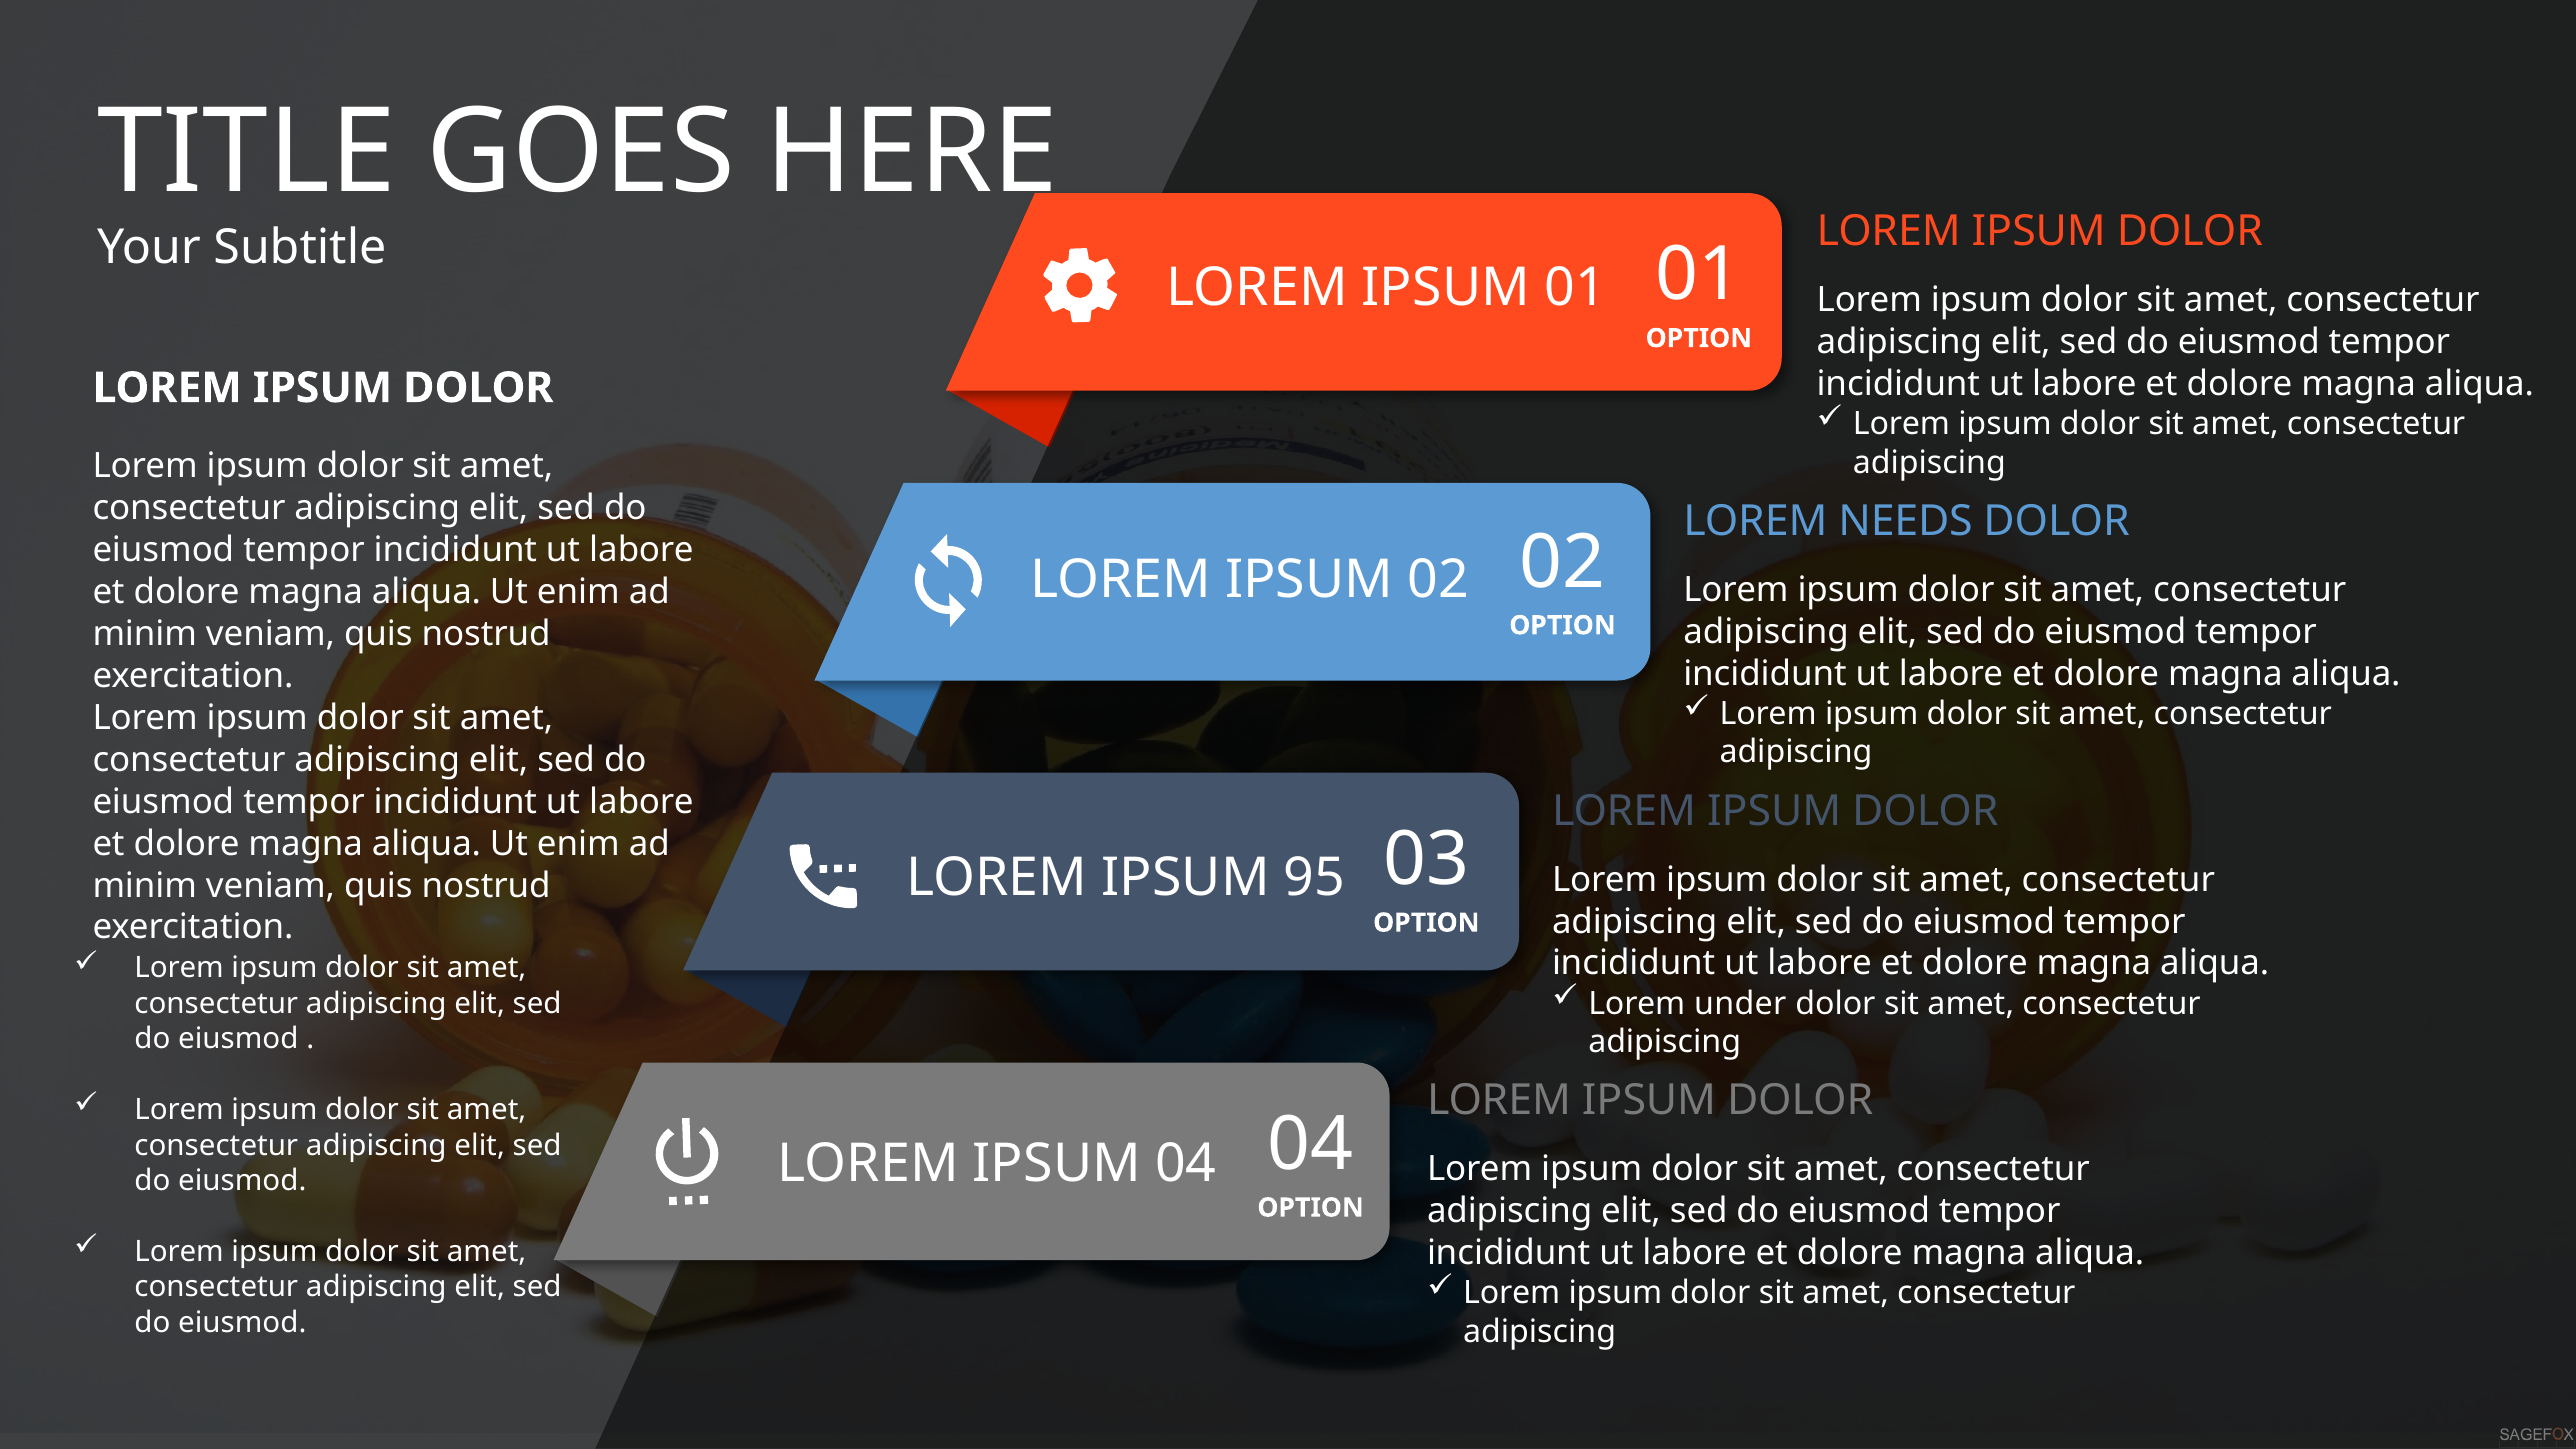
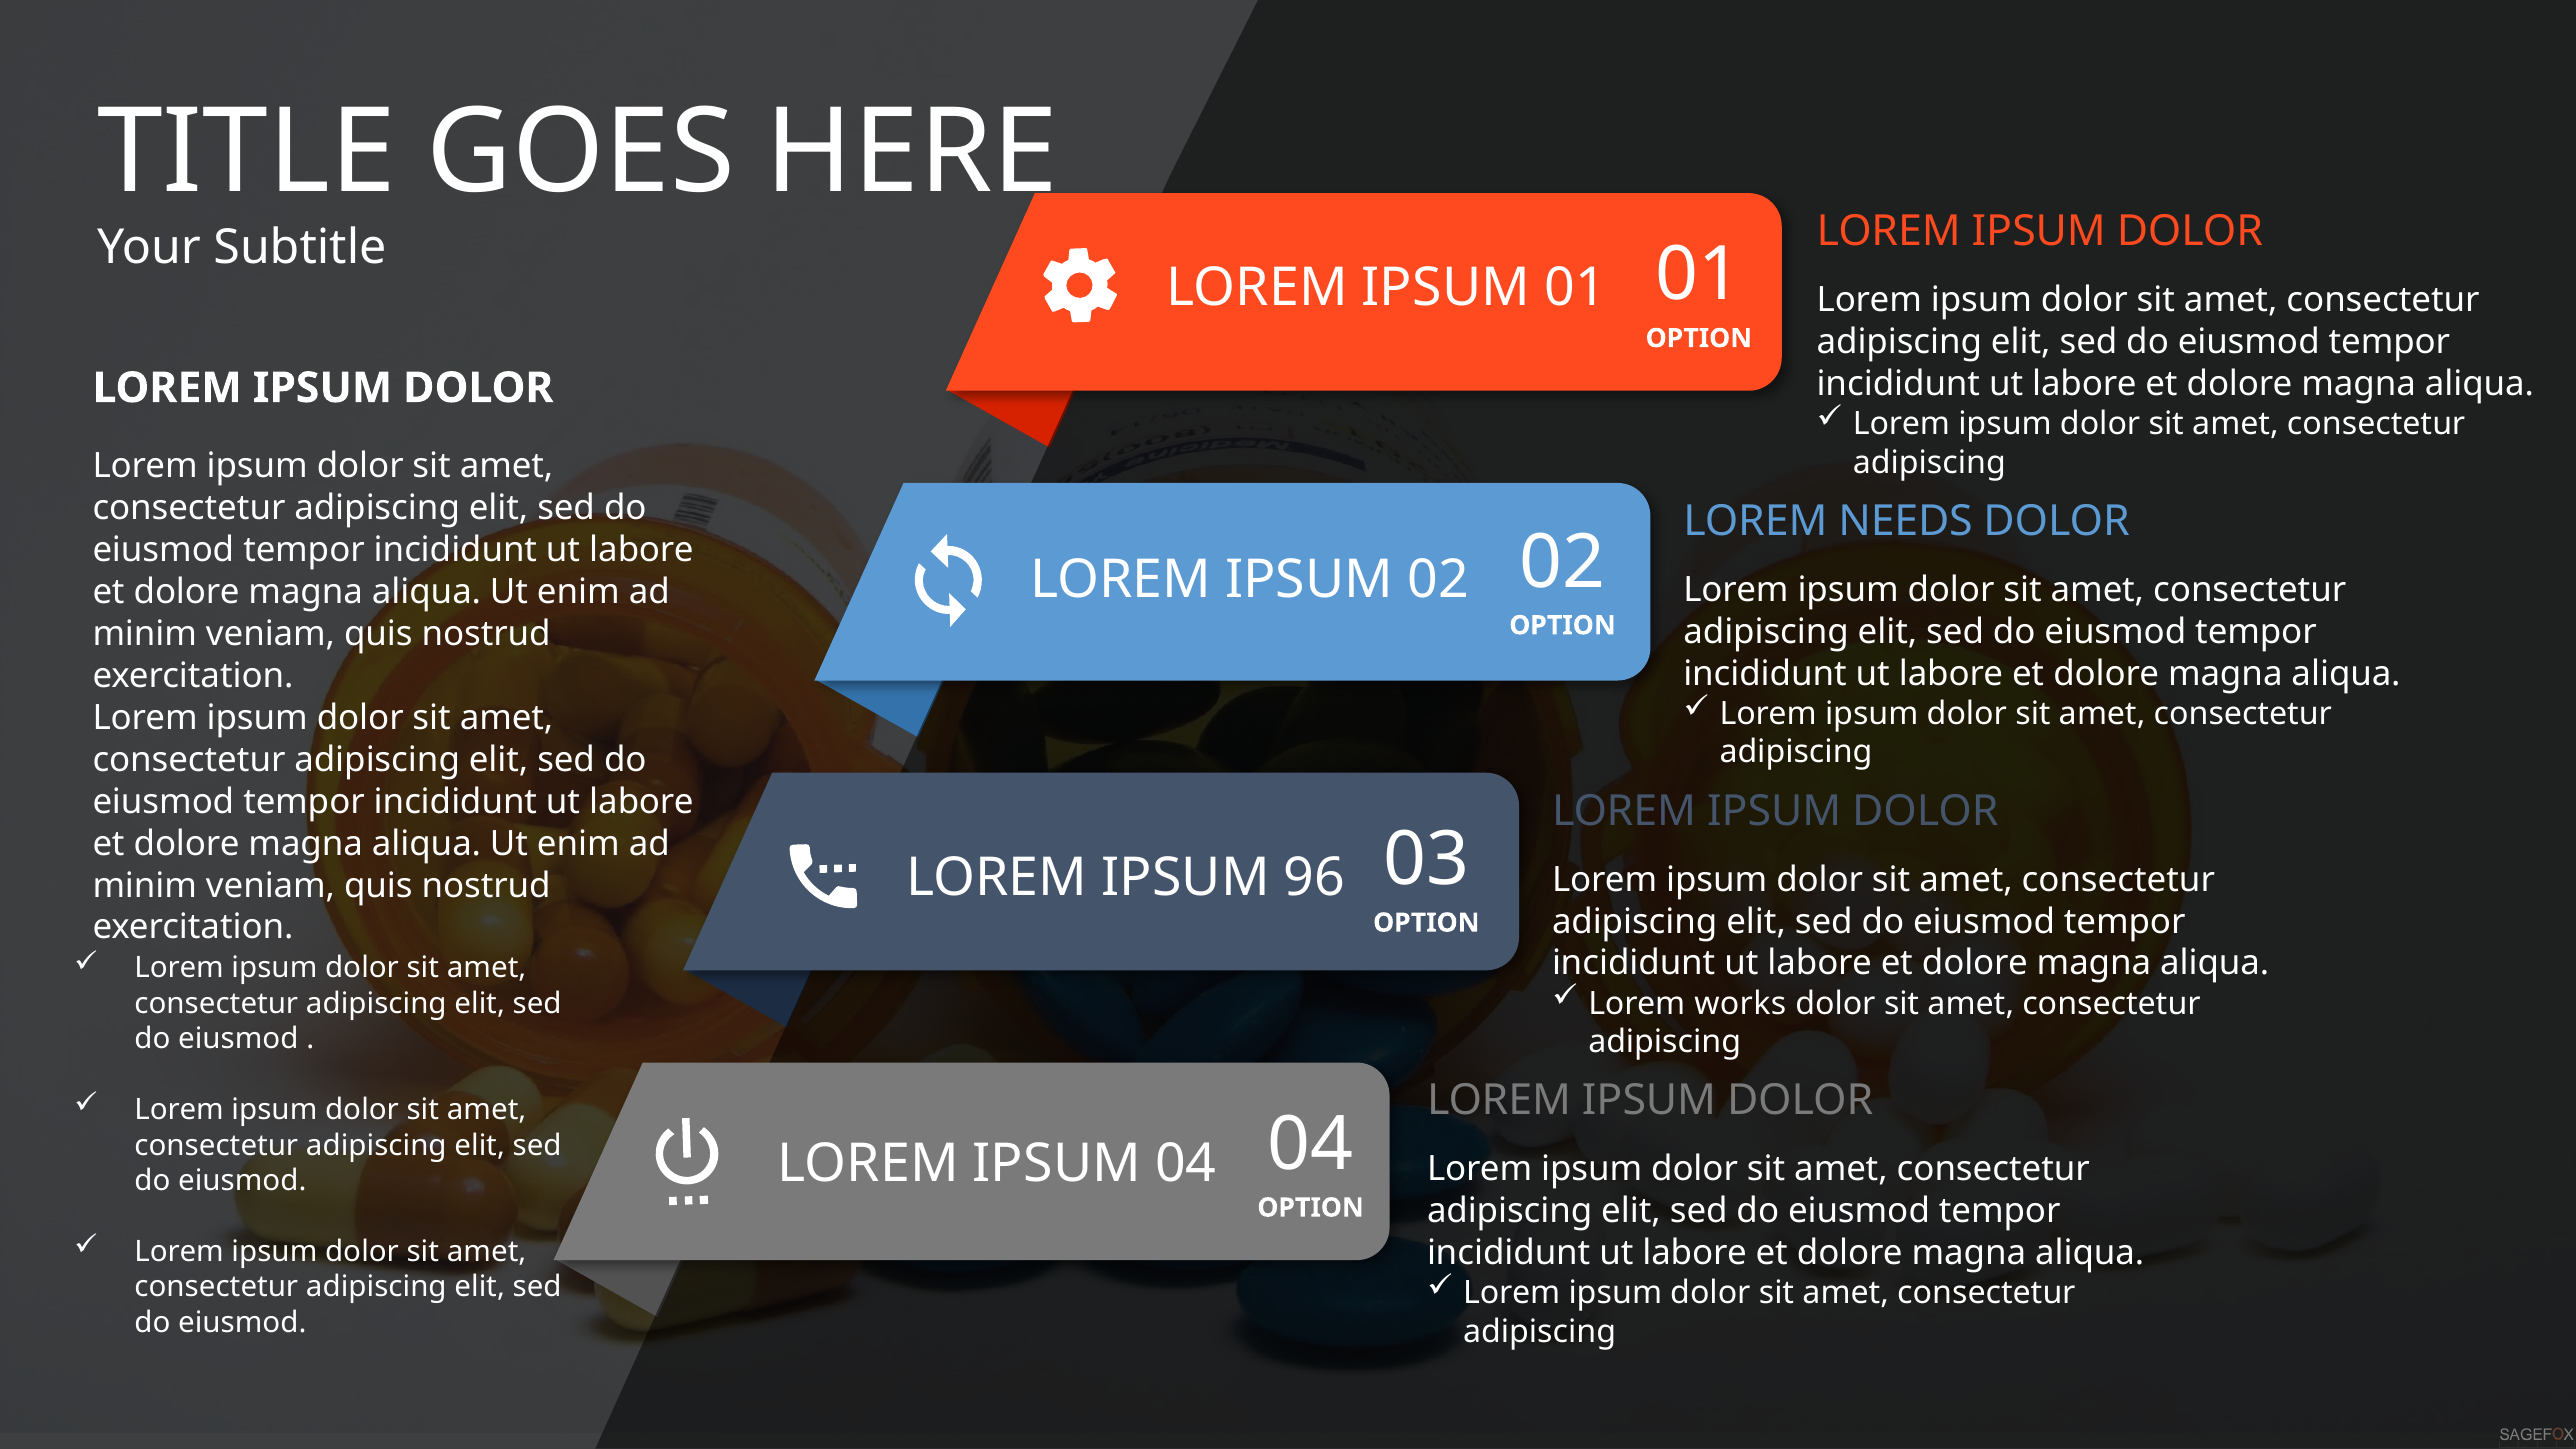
95: 95 -> 96
under: under -> works
